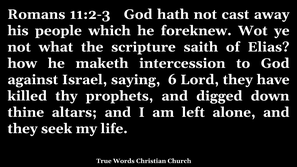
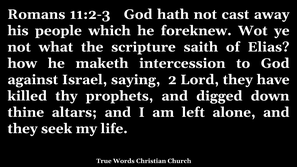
6: 6 -> 2
